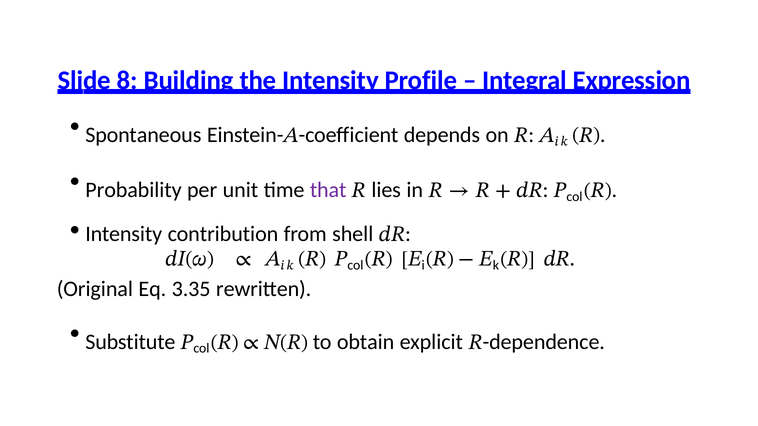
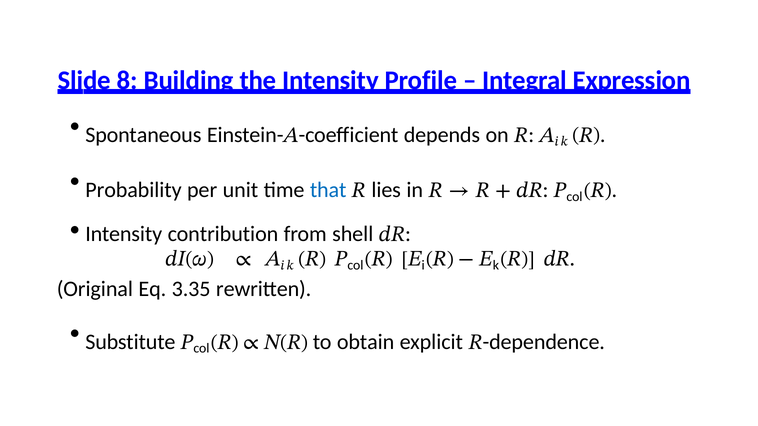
that colour: purple -> blue
